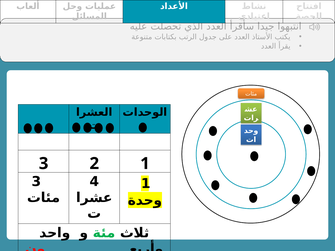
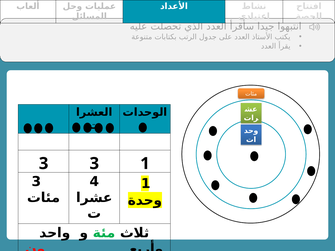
3 2: 2 -> 3
